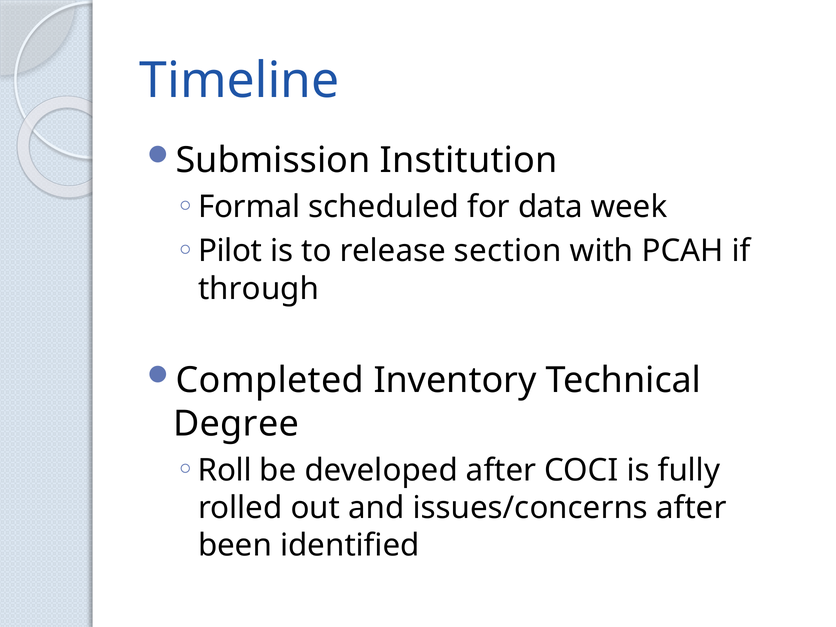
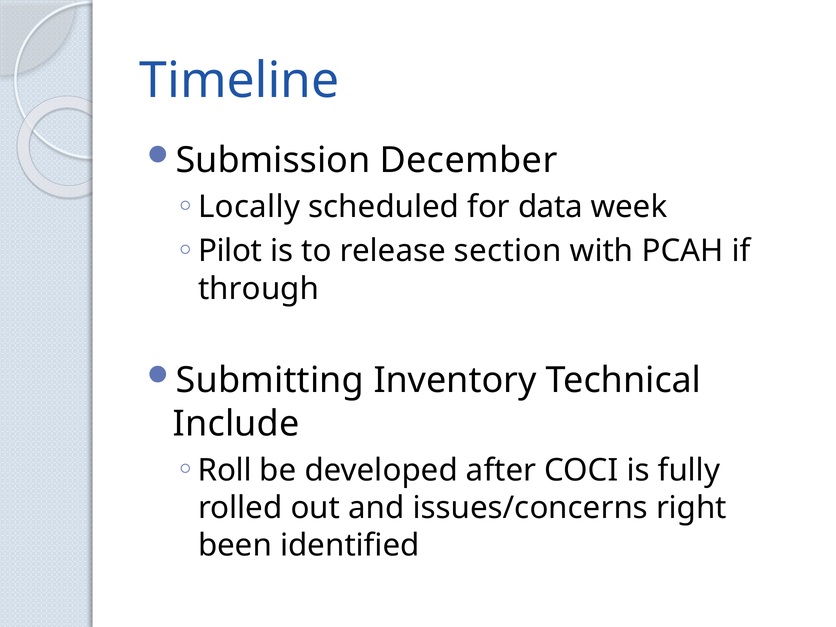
Institution: Institution -> December
Formal: Formal -> Locally
Completed: Completed -> Submitting
Degree: Degree -> Include
issues/concerns after: after -> right
